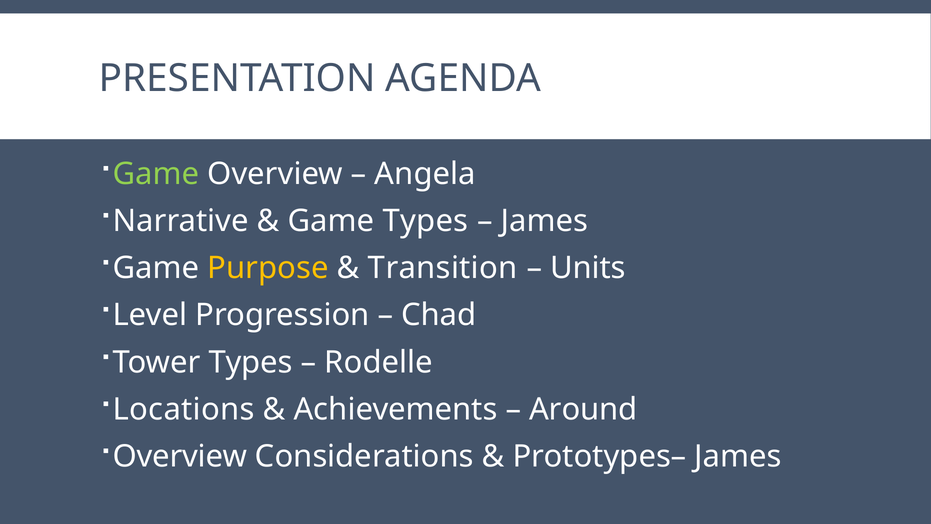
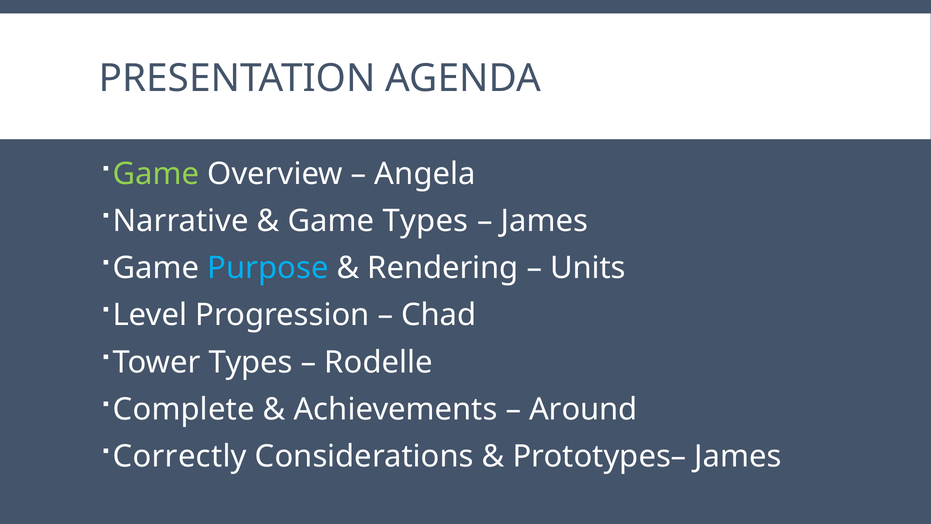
Purpose colour: yellow -> light blue
Transition: Transition -> Rendering
Locations: Locations -> Complete
Overview at (180, 456): Overview -> Correctly
